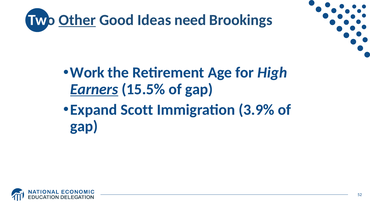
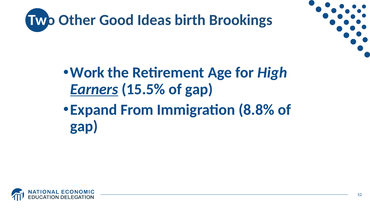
Other underline: present -> none
need: need -> birth
Scott: Scott -> From
3.9%: 3.9% -> 8.8%
